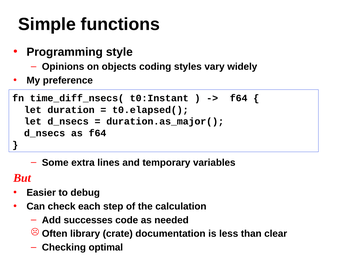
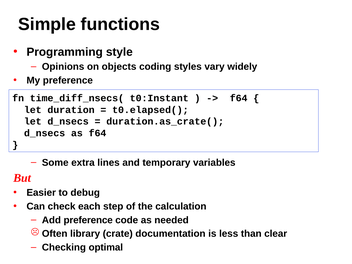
duration.as_major(: duration.as_major( -> duration.as_crate(
Add successes: successes -> preference
